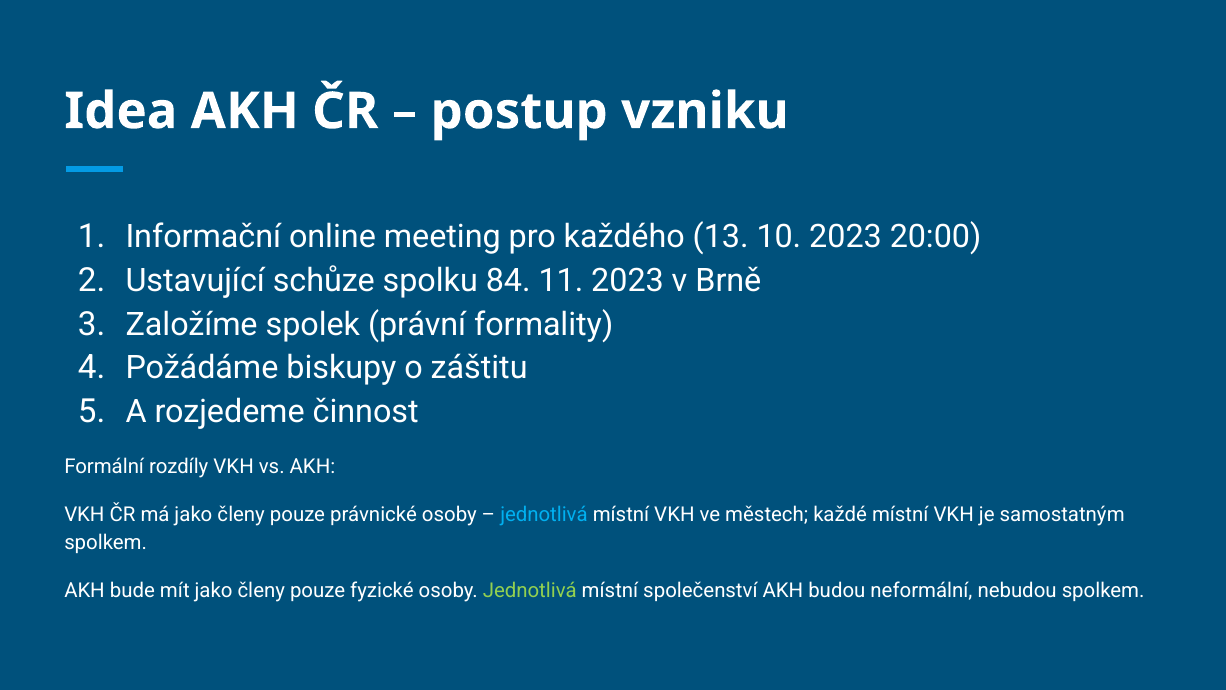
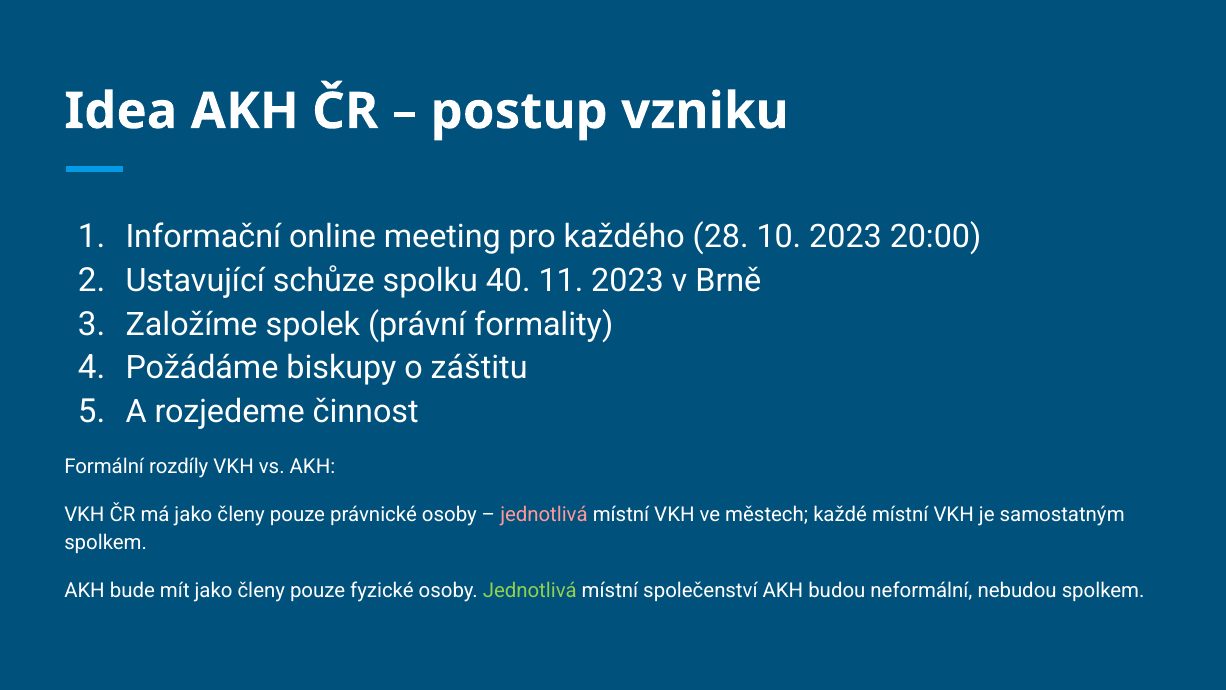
13: 13 -> 28
84: 84 -> 40
jednotlivá at (544, 515) colour: light blue -> pink
